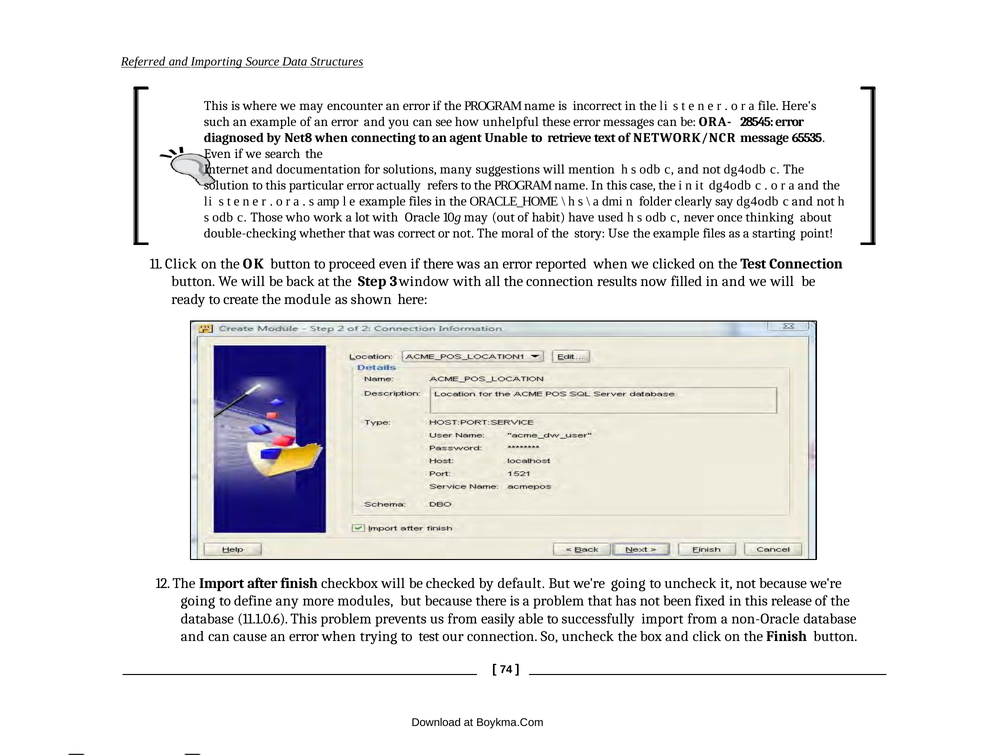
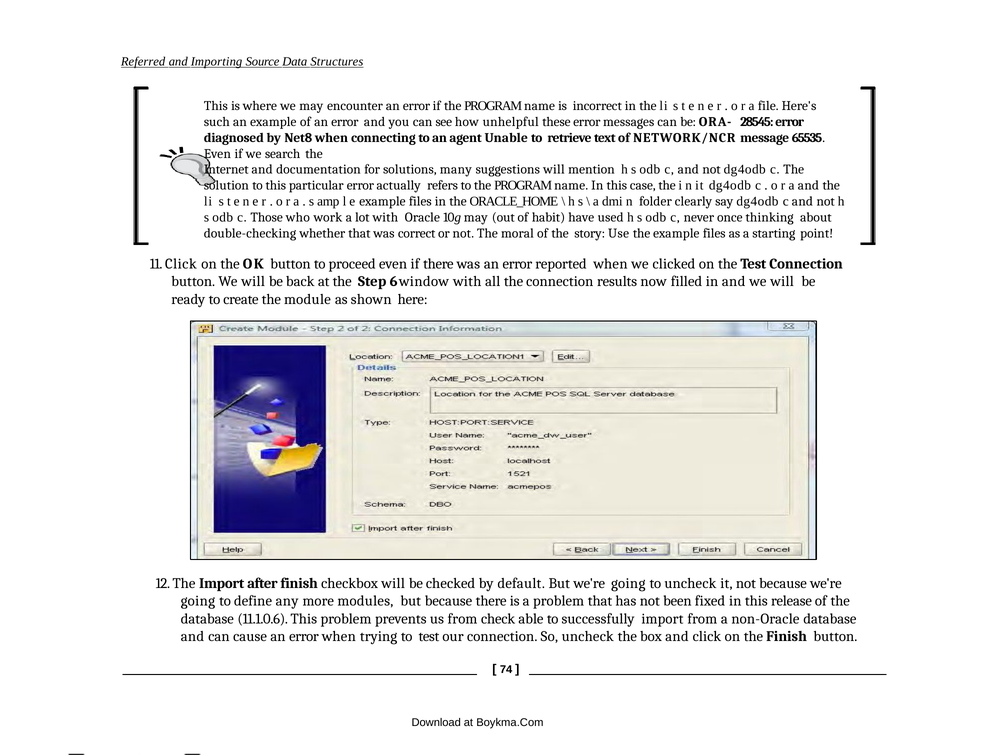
3: 3 -> 6
easily: easily -> check
